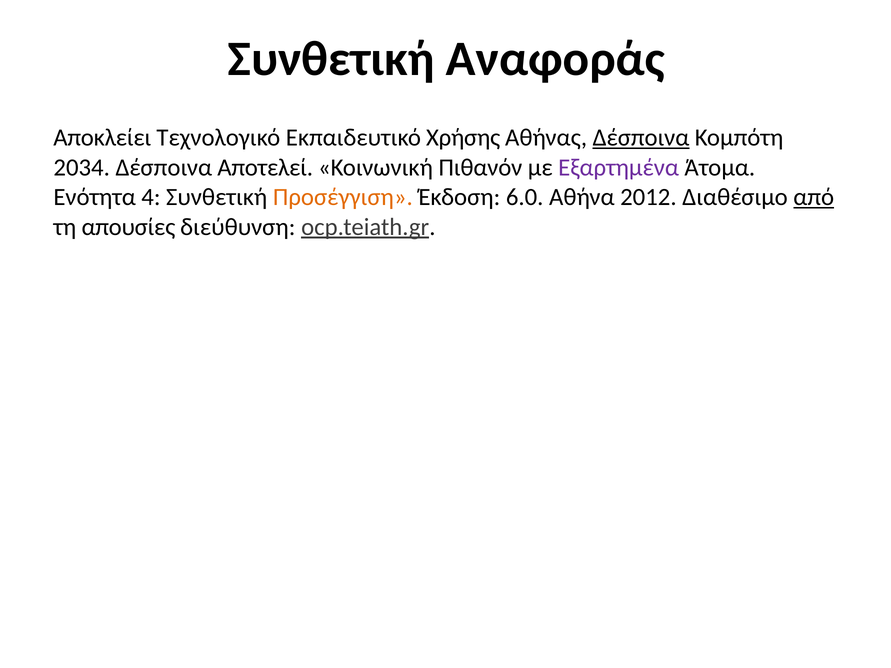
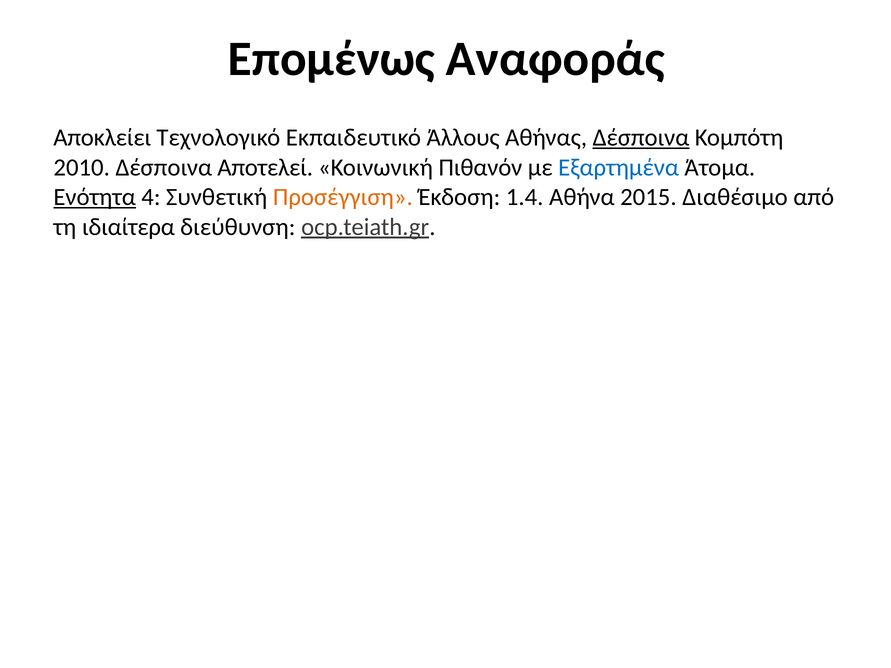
Συνθετική at (331, 59): Συνθετική -> Επομένως
Χρήσης: Χρήσης -> Άλλους
2034: 2034 -> 2010
Εξαρτημένα colour: purple -> blue
Ενότητα underline: none -> present
6.0: 6.0 -> 1.4
2012: 2012 -> 2015
από underline: present -> none
απουσίες: απουσίες -> ιδιαίτερα
